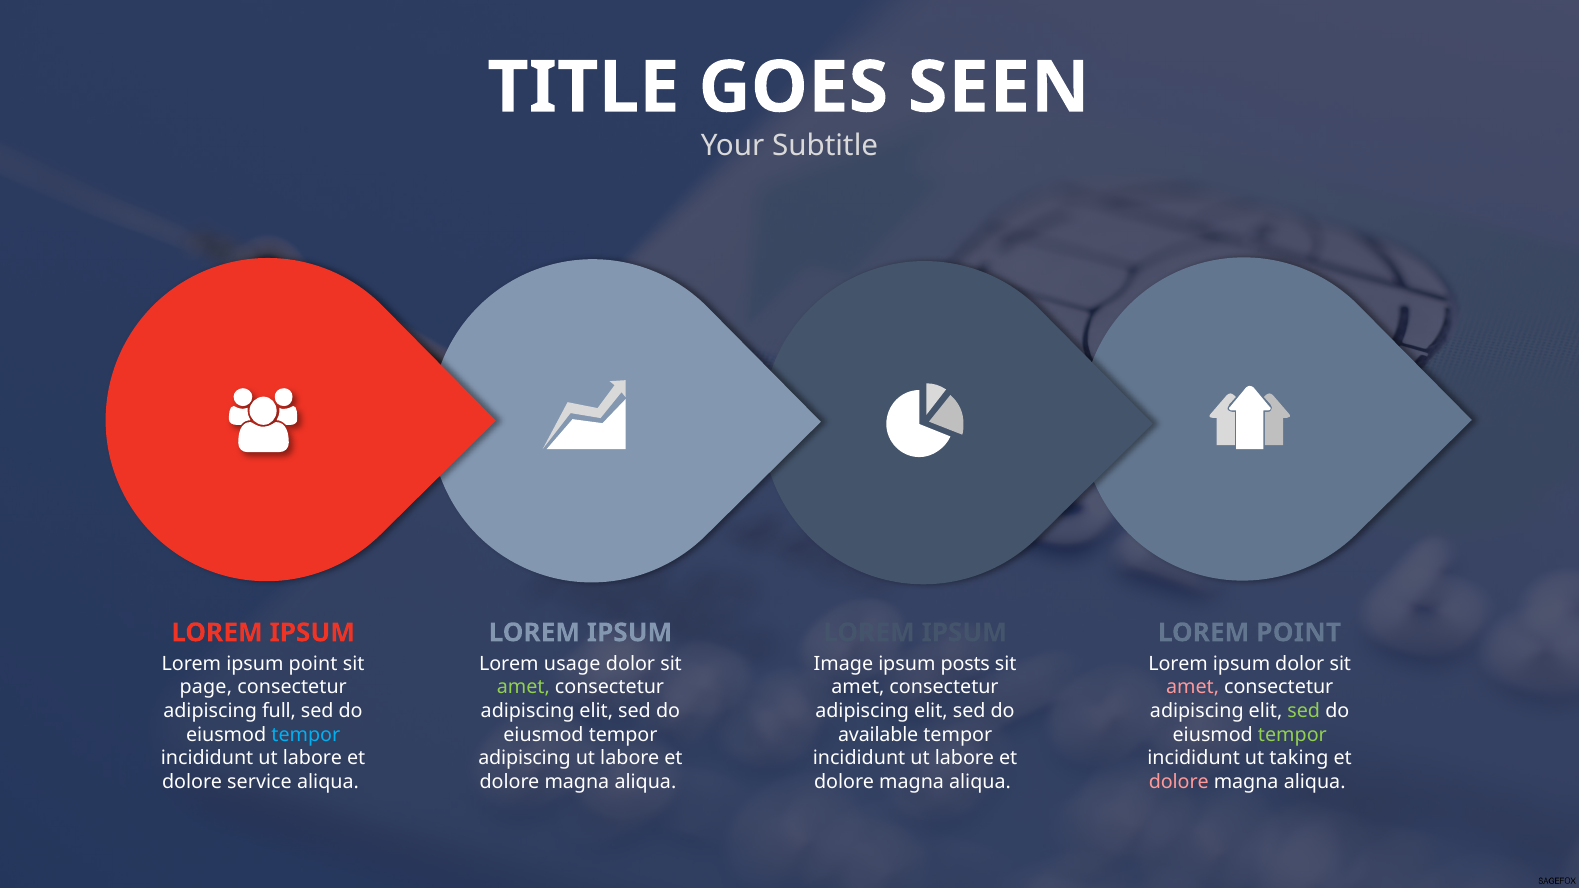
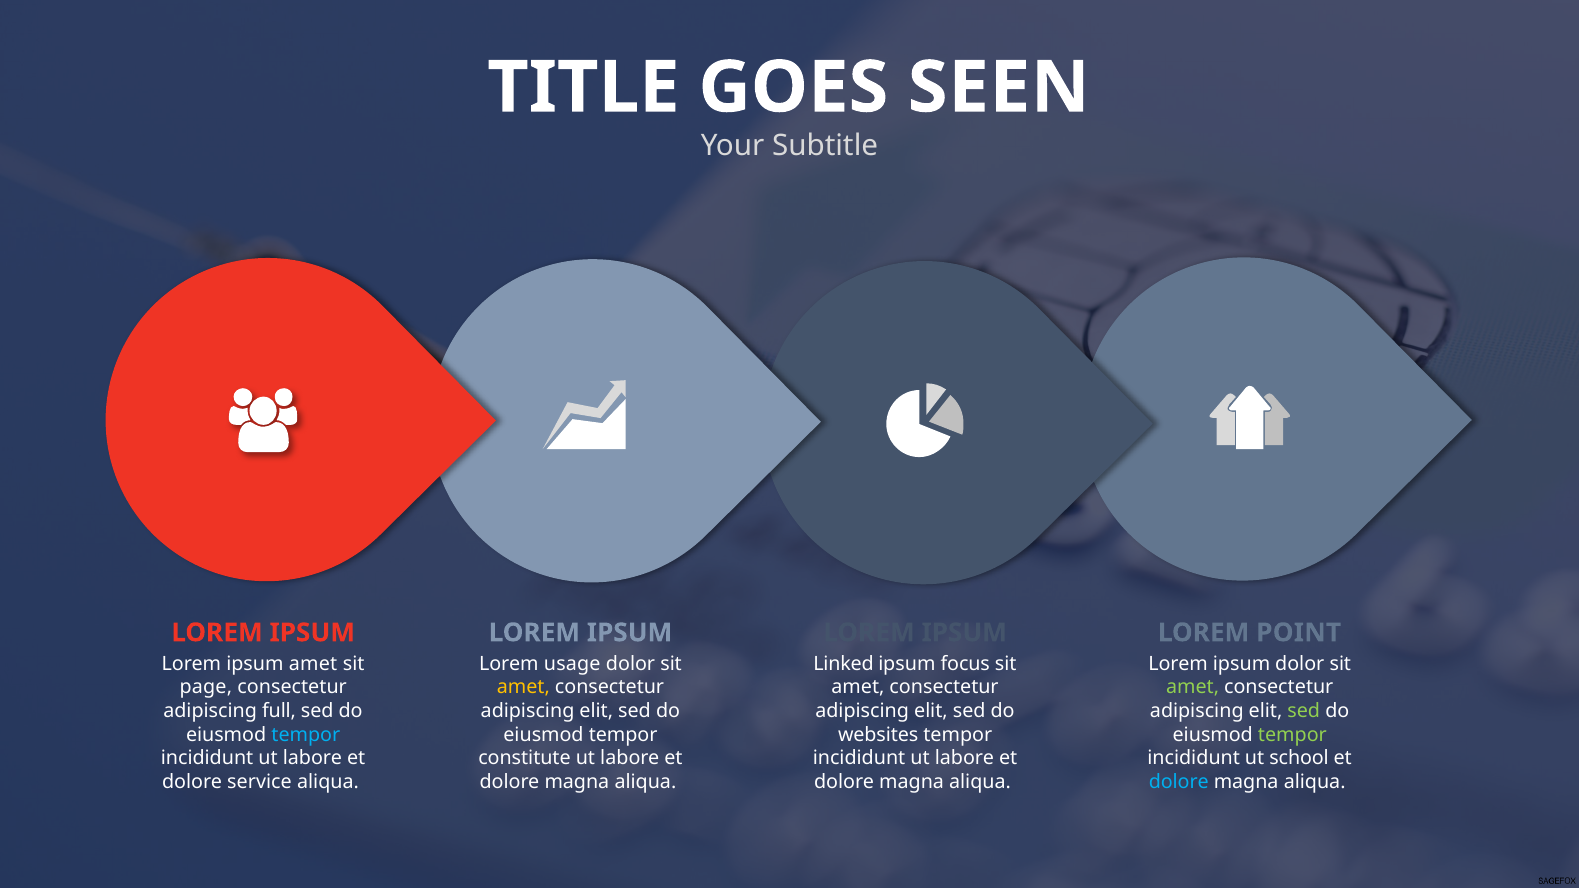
ipsum point: point -> amet
Image: Image -> Linked
posts: posts -> focus
amet at (523, 688) colour: light green -> yellow
amet at (1193, 688) colour: pink -> light green
available: available -> websites
adipiscing at (525, 759): adipiscing -> constitute
taking: taking -> school
dolore at (1179, 782) colour: pink -> light blue
